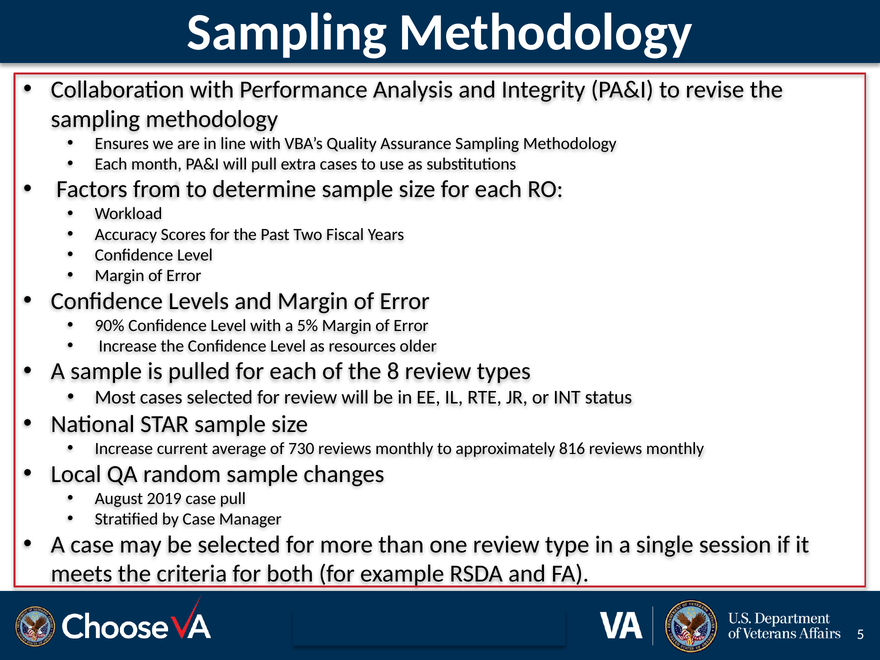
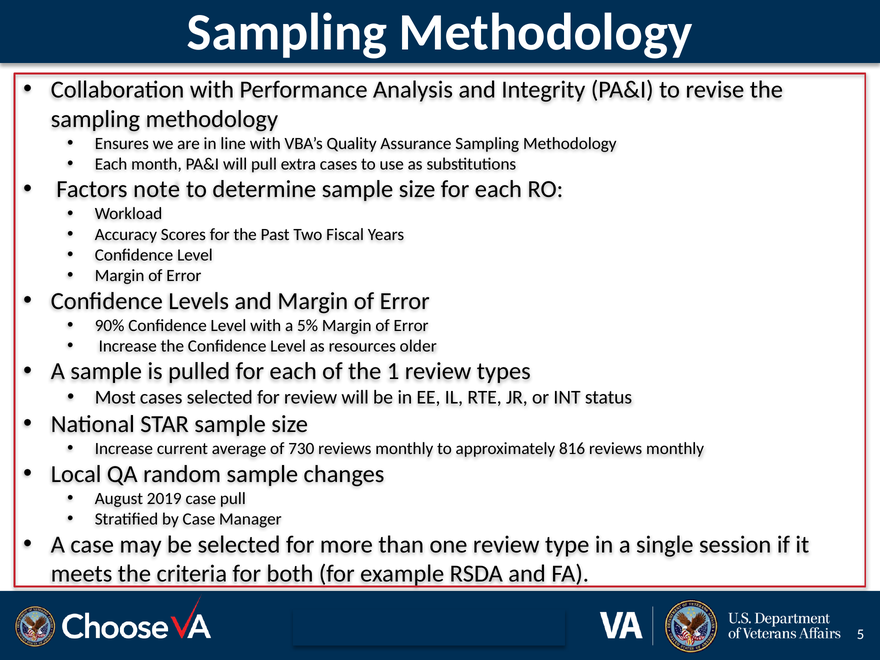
from: from -> note
8: 8 -> 1
